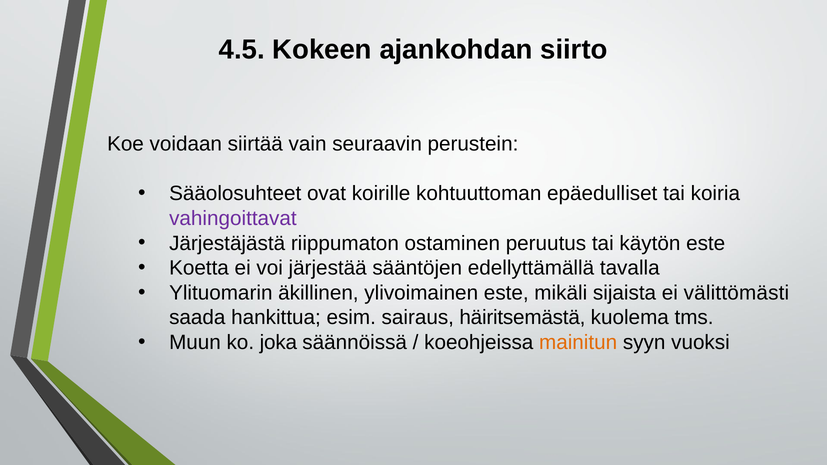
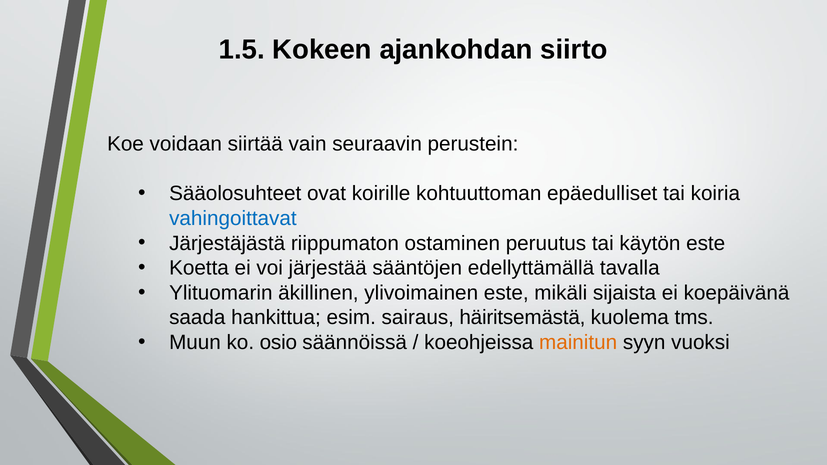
4.5: 4.5 -> 1.5
vahingoittavat colour: purple -> blue
välittömästi: välittömästi -> koepäivänä
joka: joka -> osio
